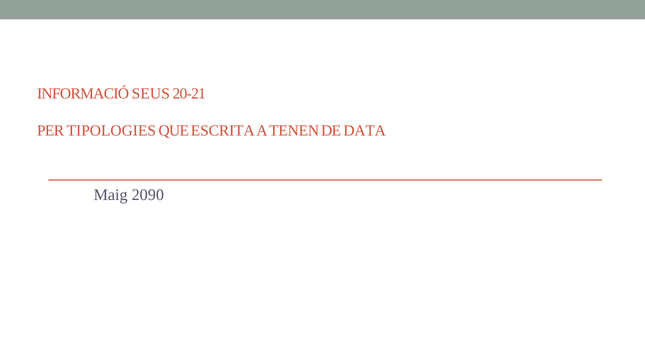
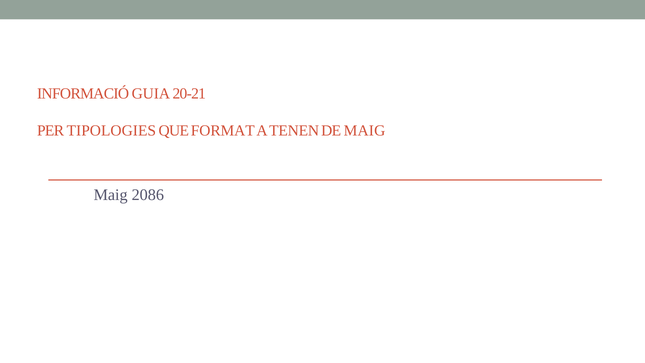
SEUS: SEUS -> GUIA
ESCRITA: ESCRITA -> FORMAT
DE DATA: DATA -> MAIG
2090: 2090 -> 2086
